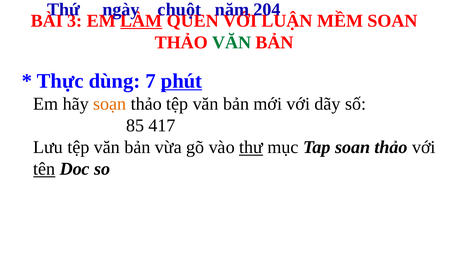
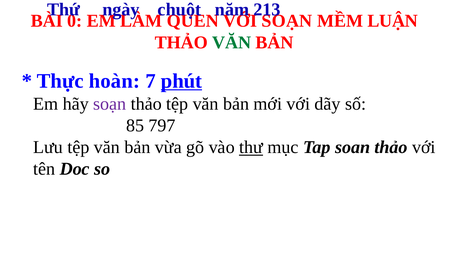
204: 204 -> 213
3: 3 -> 0
LÀM underline: present -> none
VỚI LUẬN: LUẬN -> SOẠN
MỀM SOAN: SOAN -> LUẬN
dùng: dùng -> hoàn
soạn at (110, 104) colour: orange -> purple
417: 417 -> 797
tên underline: present -> none
